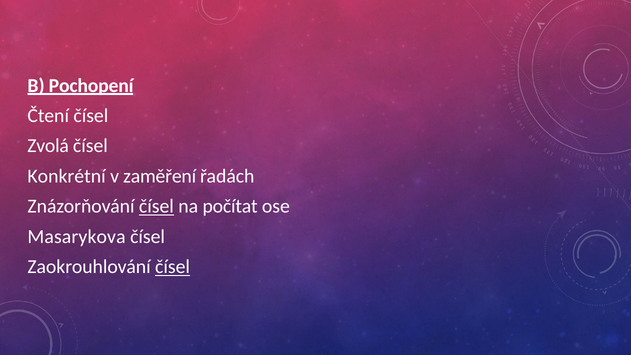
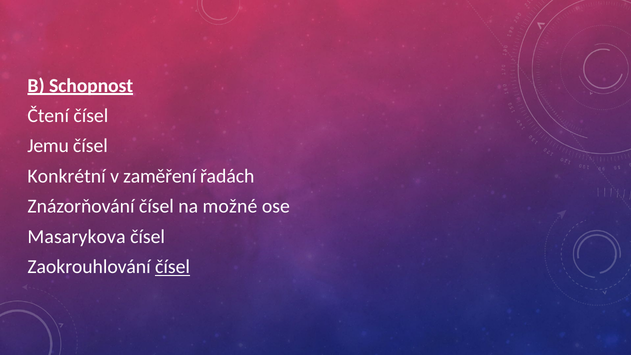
Pochopení: Pochopení -> Schopnost
Zvolá: Zvolá -> Jemu
čísel at (156, 206) underline: present -> none
počítat: počítat -> možné
